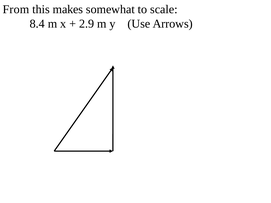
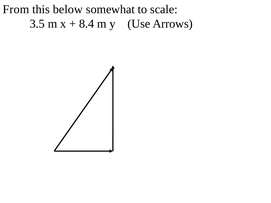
makes: makes -> below
8.4: 8.4 -> 3.5
2.9: 2.9 -> 8.4
